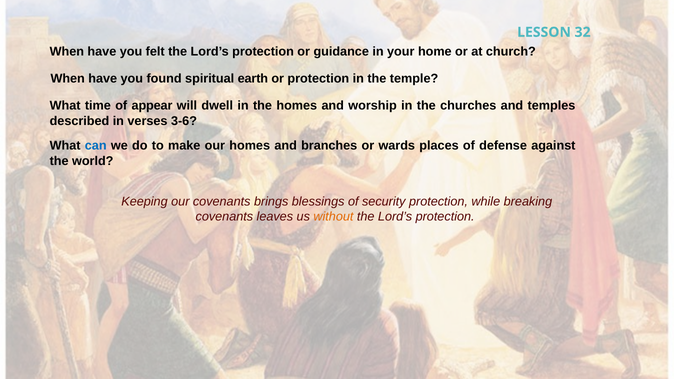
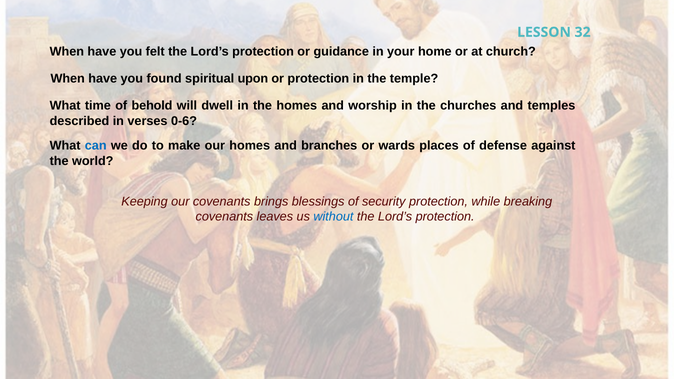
earth: earth -> upon
appear: appear -> behold
3-6: 3-6 -> 0-6
without colour: orange -> blue
